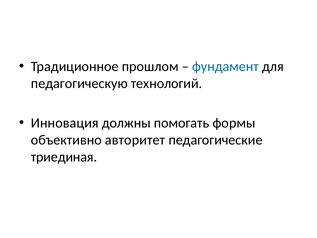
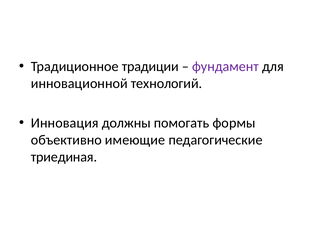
прошлом: прошлом -> традиции
фундамент colour: blue -> purple
педагогическую: педагогическую -> инновационной
авторитет: авторитет -> имеющие
